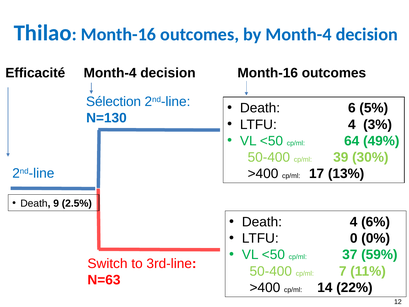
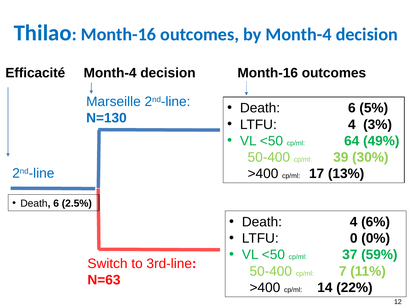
Sélection: Sélection -> Marseille
9 at (56, 203): 9 -> 6
